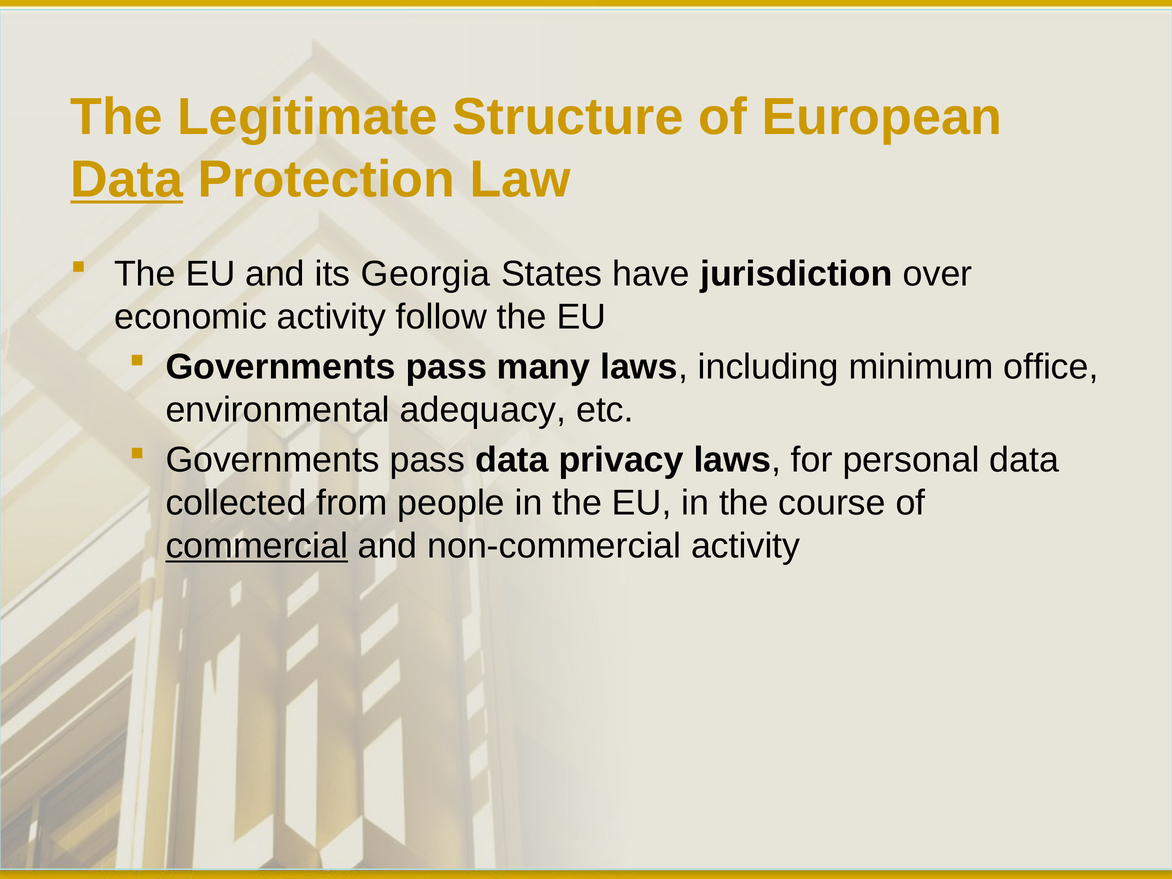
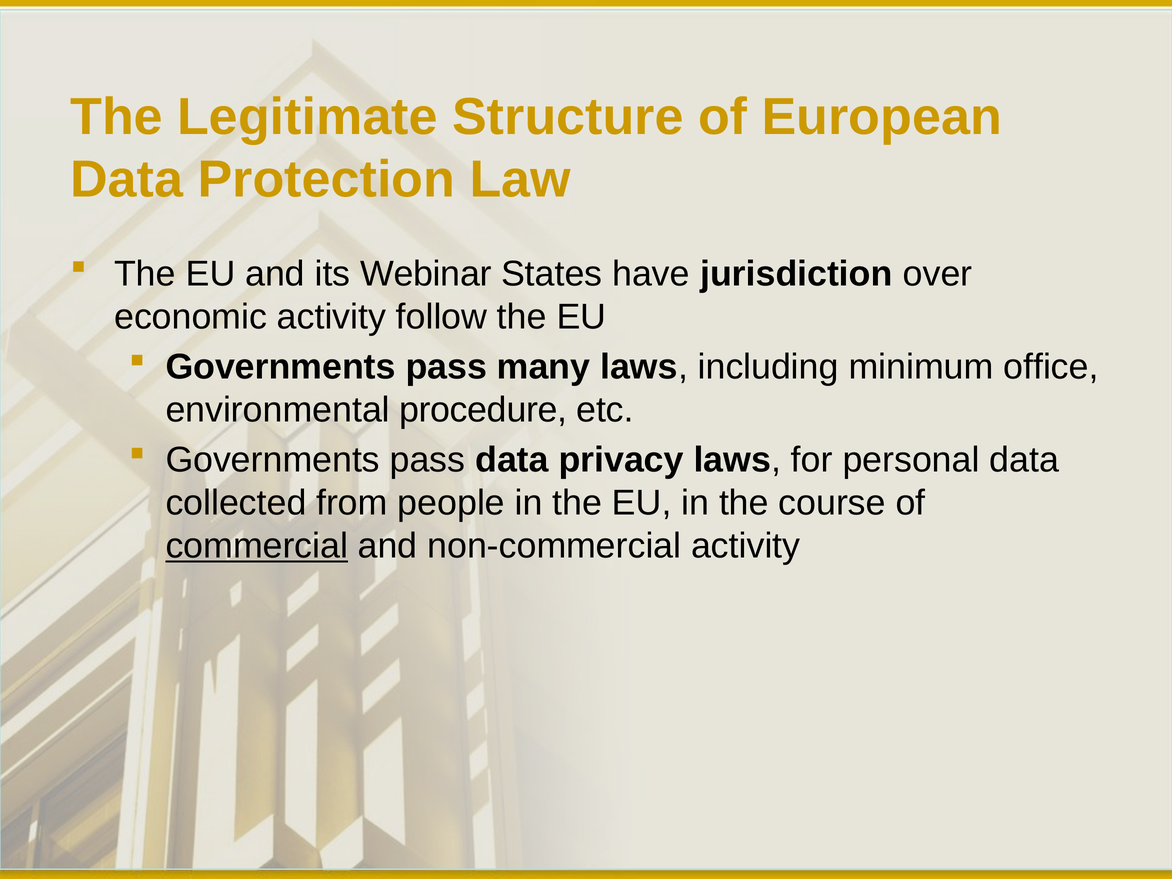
Data at (127, 179) underline: present -> none
Georgia: Georgia -> Webinar
adequacy: adequacy -> procedure
